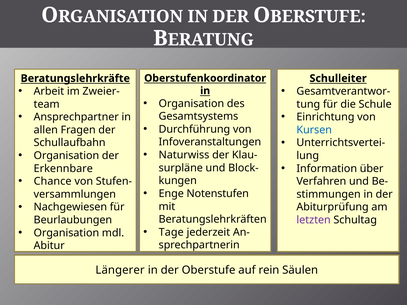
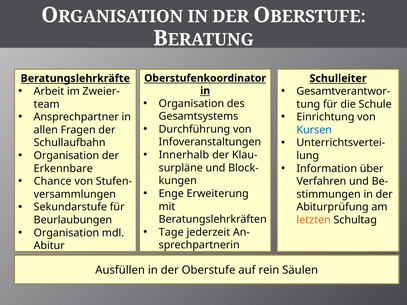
Naturwiss: Naturwiss -> Innerhalb
Notenstufen: Notenstufen -> Erweiterung
Nachgewiesen: Nachgewiesen -> Sekundarstufe
letzten colour: purple -> orange
Längerer: Längerer -> Ausfüllen
